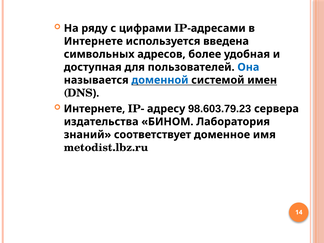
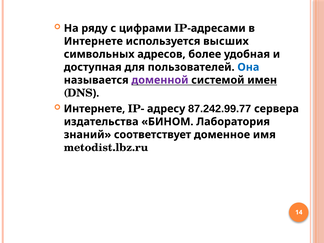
введена: введена -> высших
доменной colour: blue -> purple
98.603.79.23: 98.603.79.23 -> 87.242.99.77
